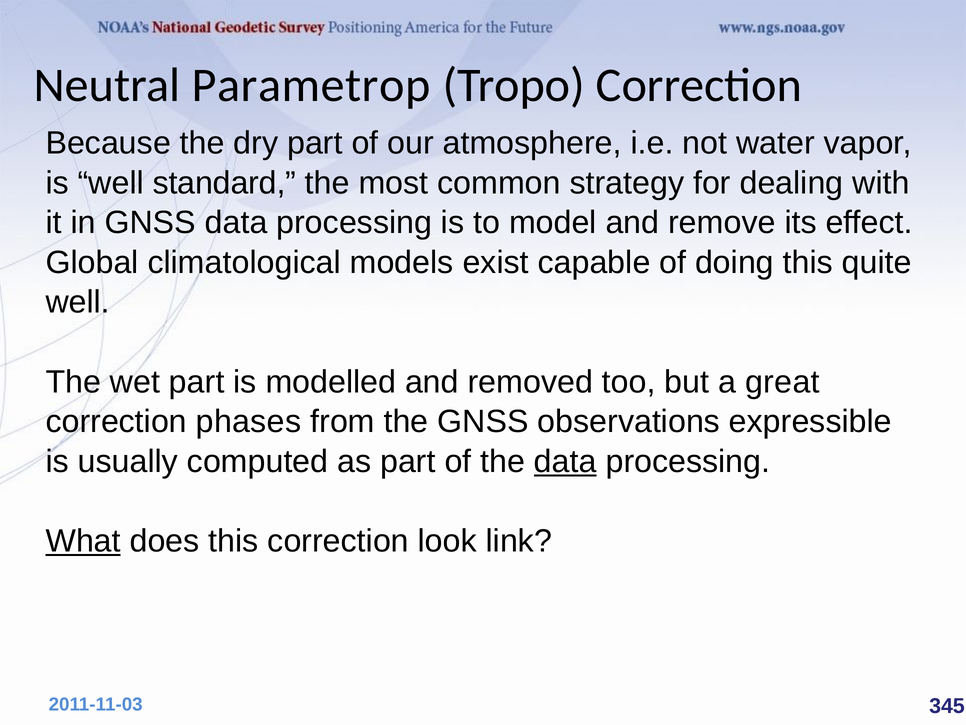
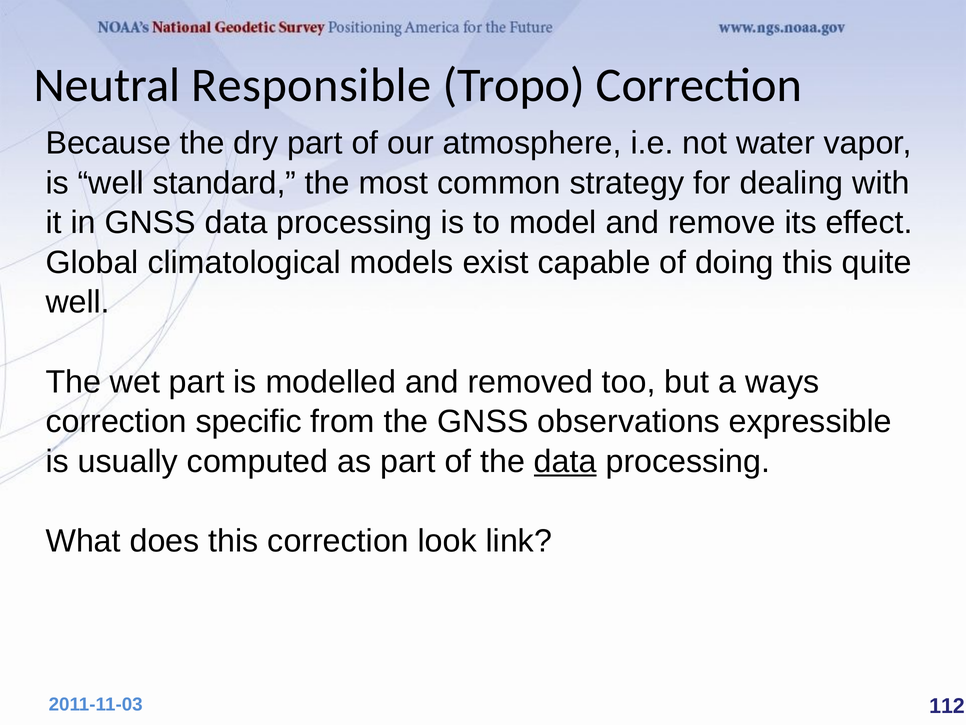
Parametrop: Parametrop -> Responsible
great: great -> ways
phases: phases -> specific
What underline: present -> none
345: 345 -> 112
